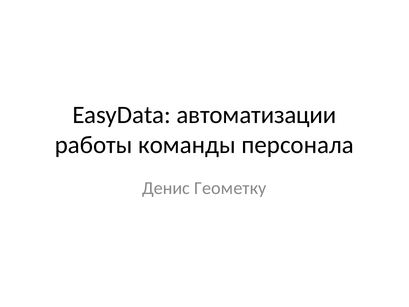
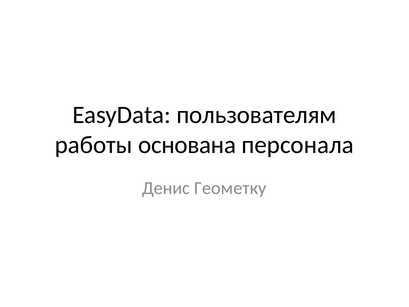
автоматизации: автоматизации -> пользователям
команды: команды -> основана
